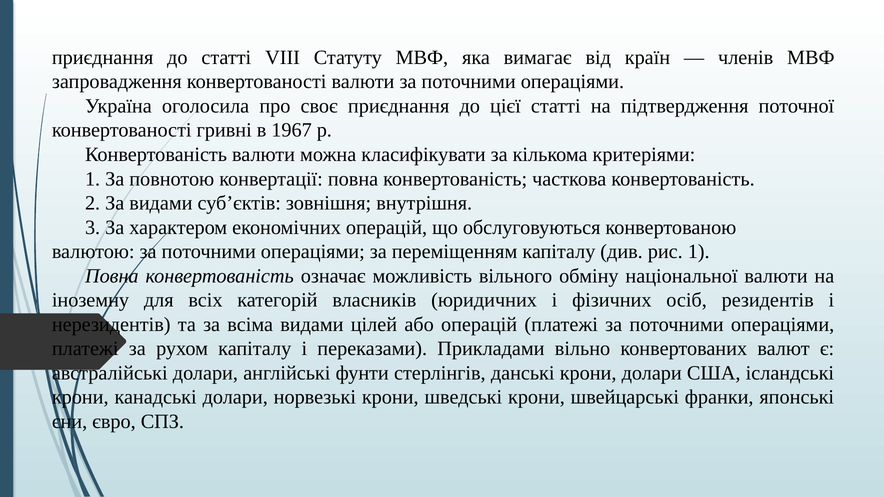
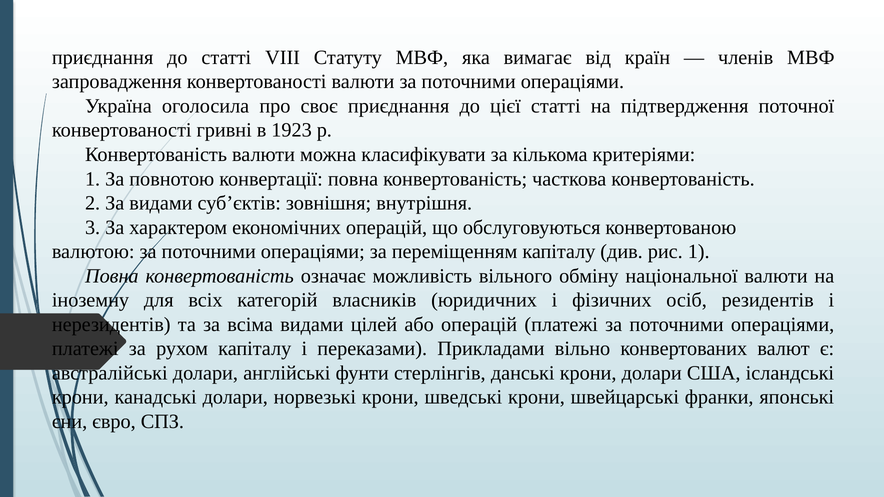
1967: 1967 -> 1923
